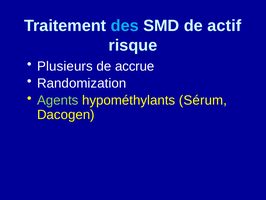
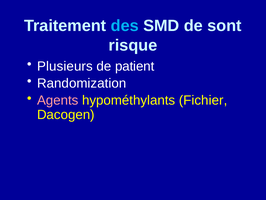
actif: actif -> sont
accrue: accrue -> patient
Agents colour: light green -> pink
Sérum: Sérum -> Fichier
